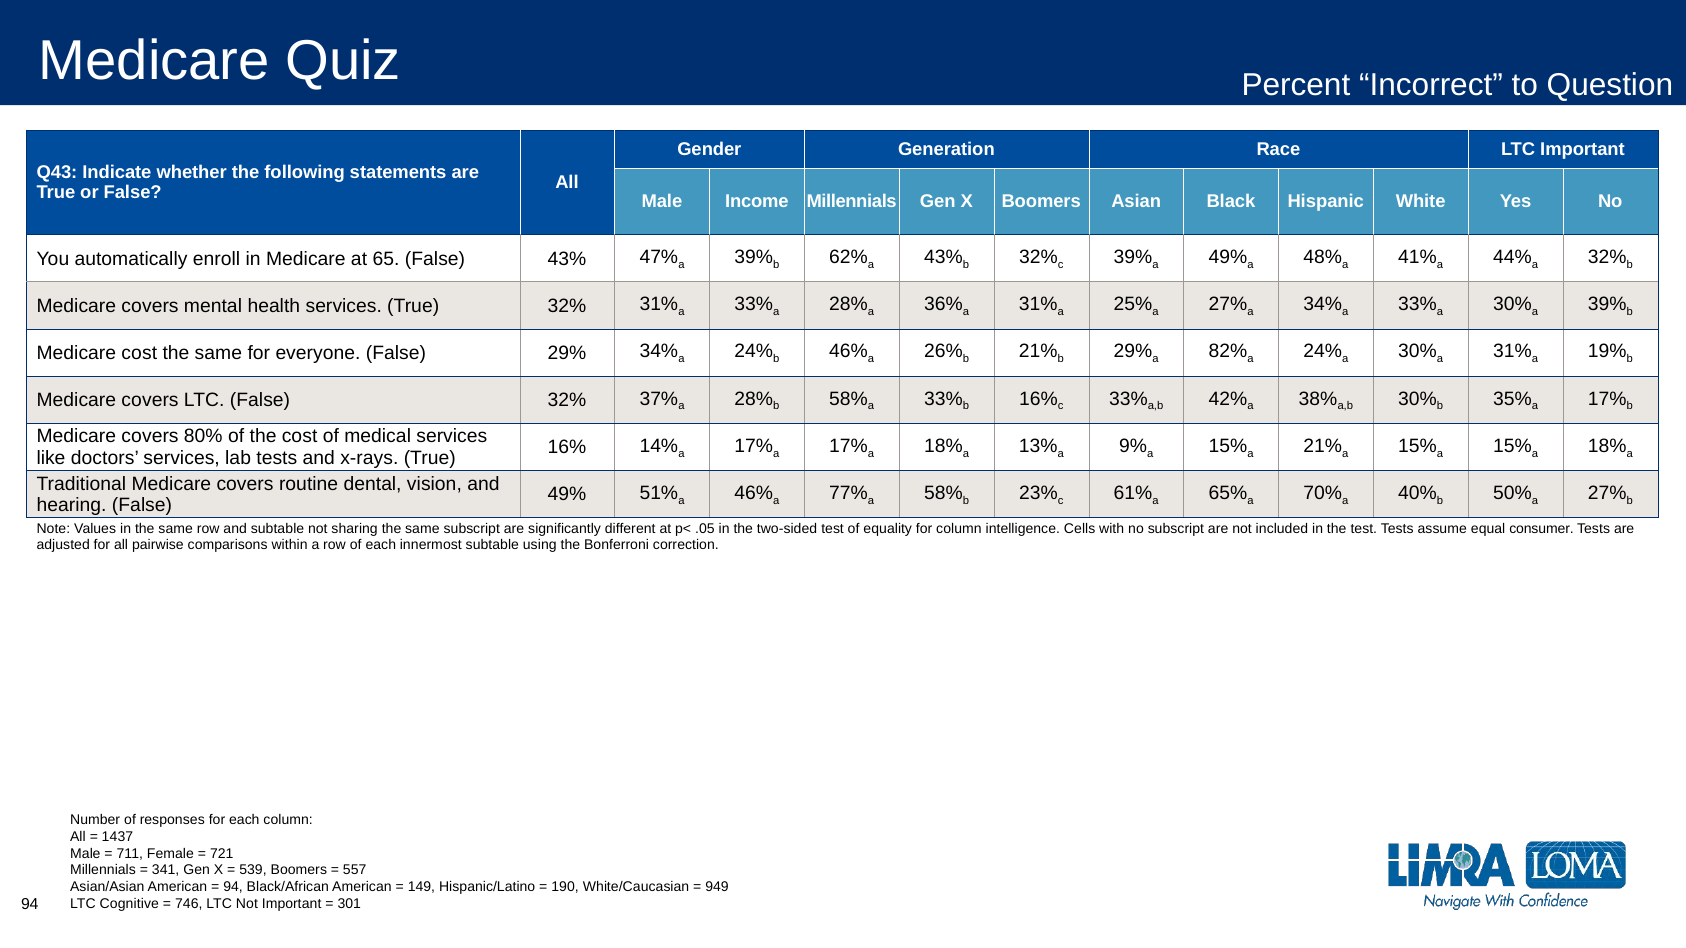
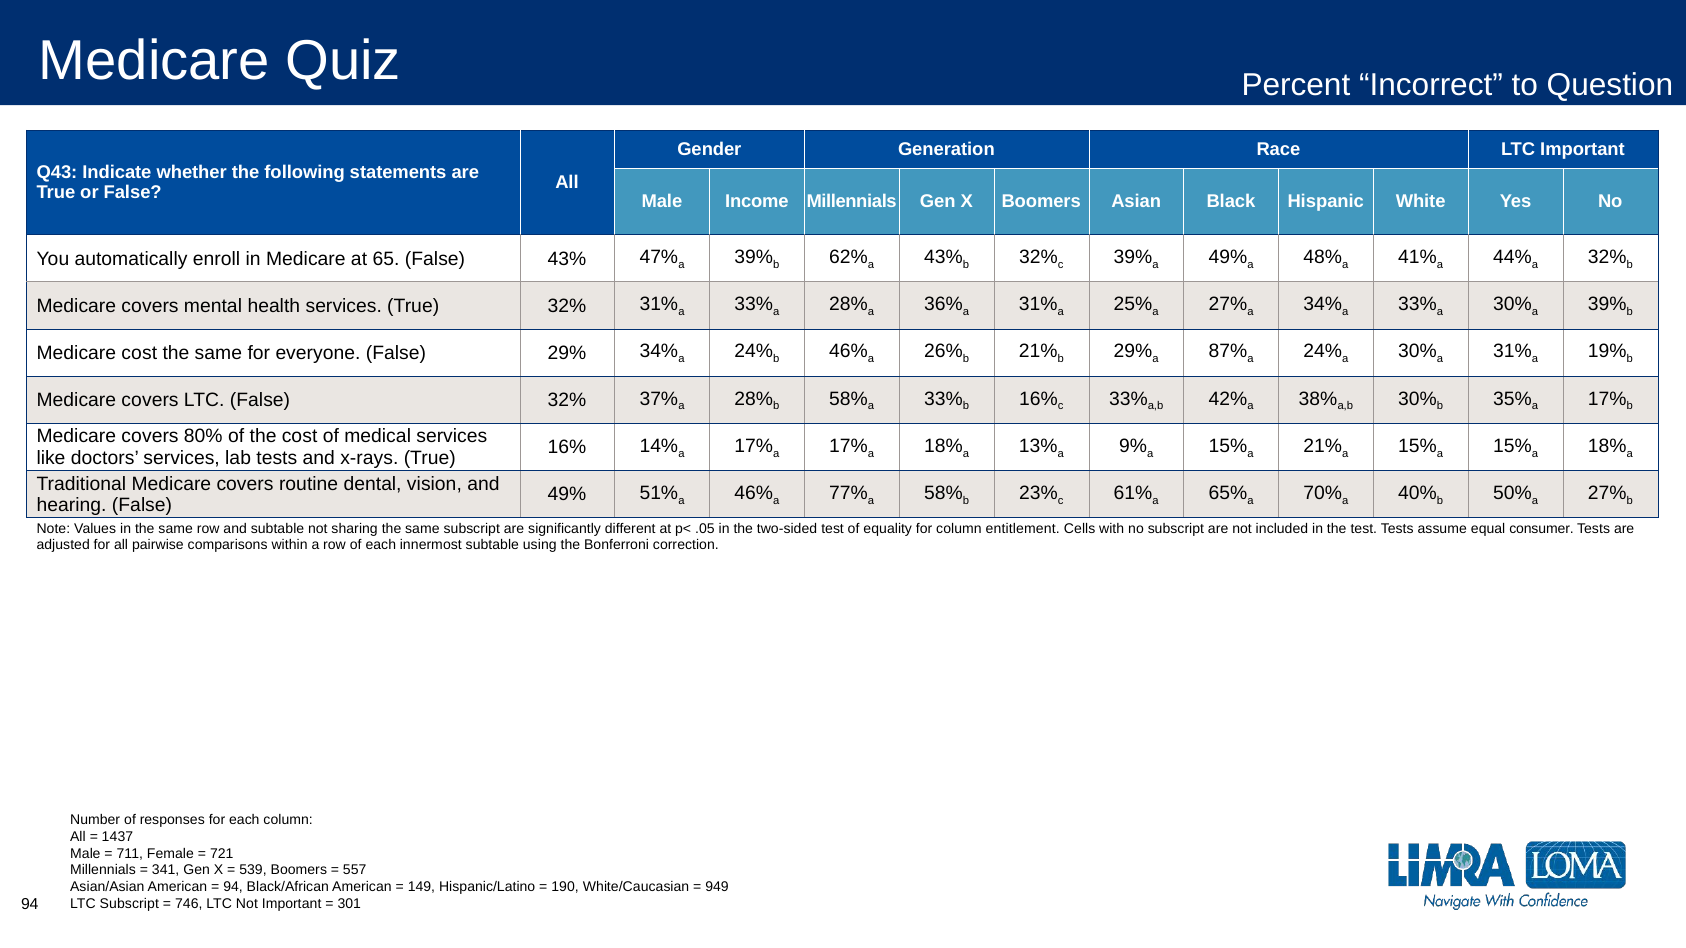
82%: 82% -> 87%
intelligence: intelligence -> entitlement
LTC Cognitive: Cognitive -> Subscript
